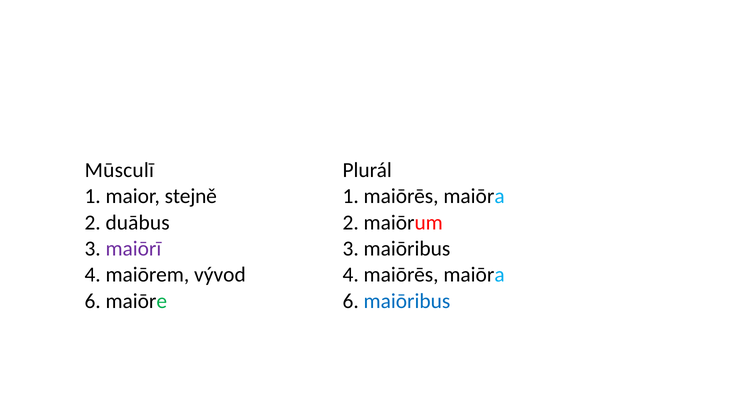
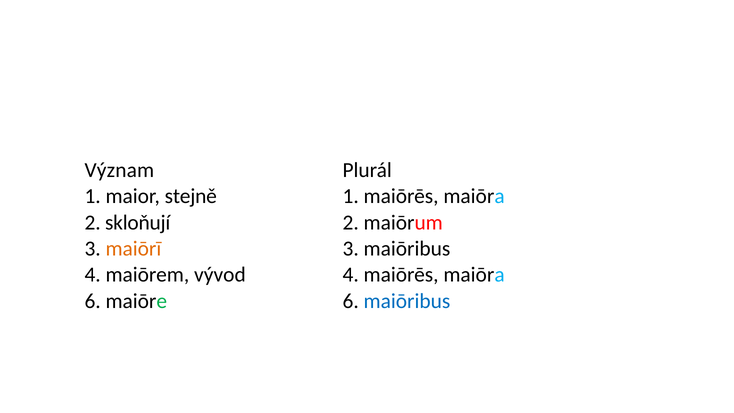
Mūsculī: Mūsculī -> Význam
duābus: duābus -> skloňují
maiōrī colour: purple -> orange
